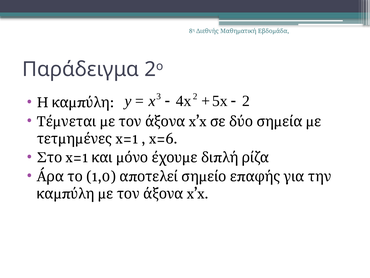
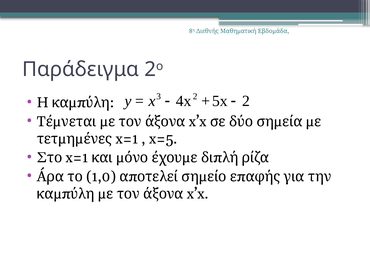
x=6: x=6 -> x=5
